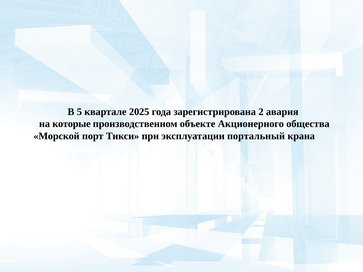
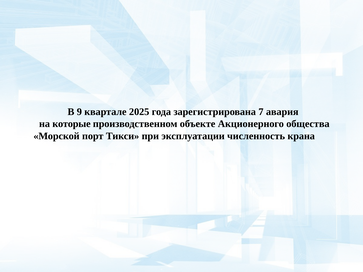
5: 5 -> 9
2: 2 -> 7
портальный: портальный -> численность
